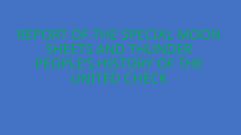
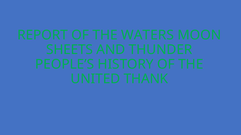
SPECIAL: SPECIAL -> WATERS
CHECK: CHECK -> THANK
